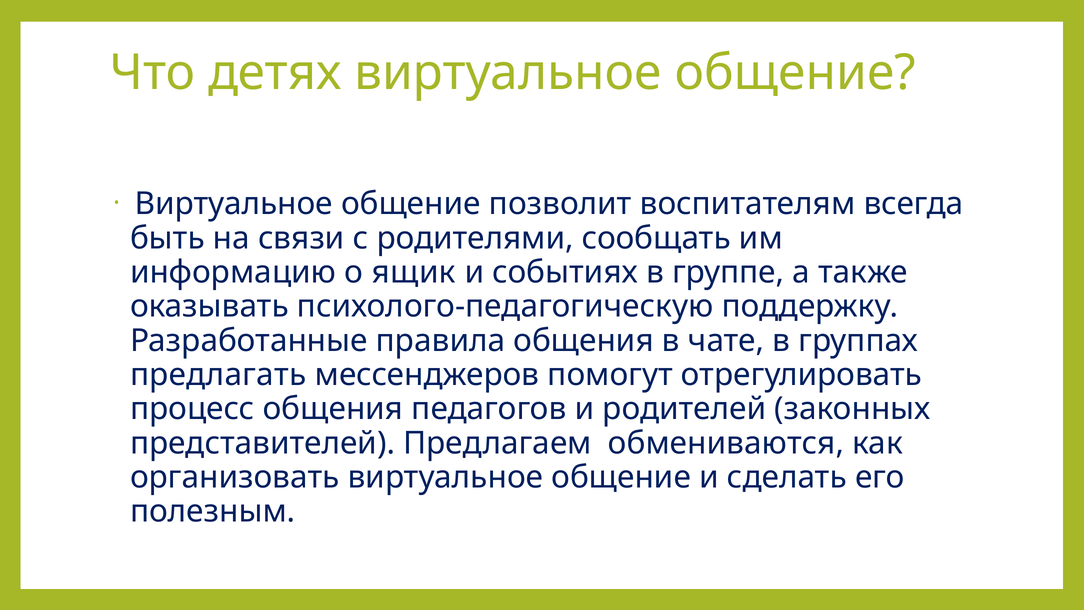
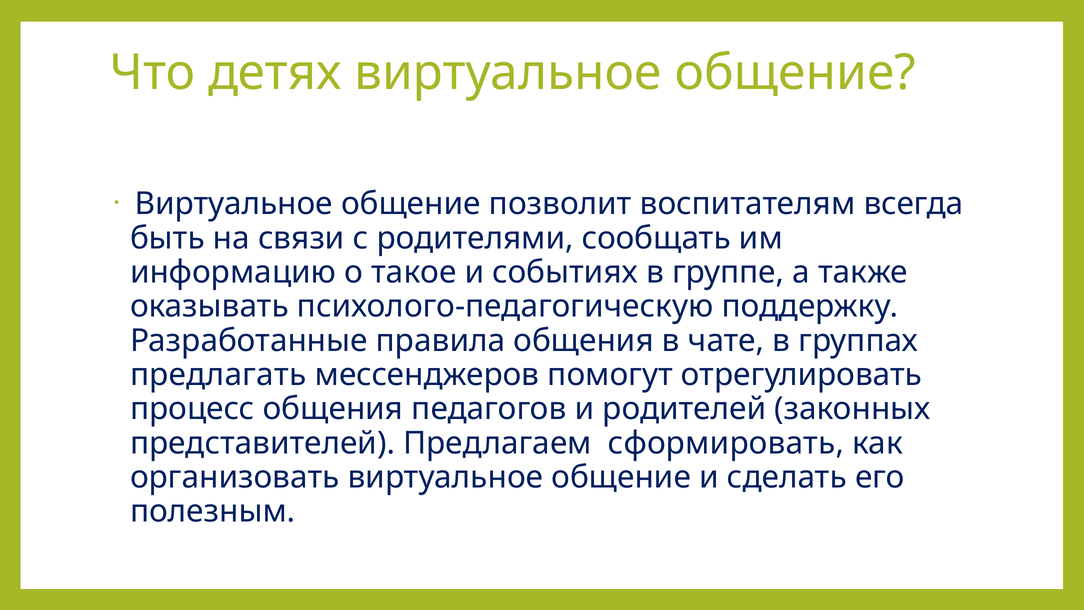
ящик: ящик -> такое
обмениваются: обмениваются -> сформировать
